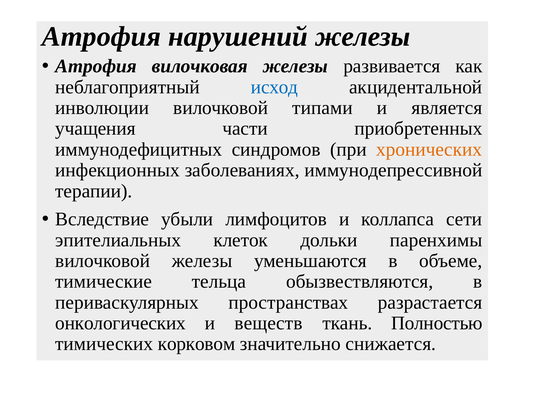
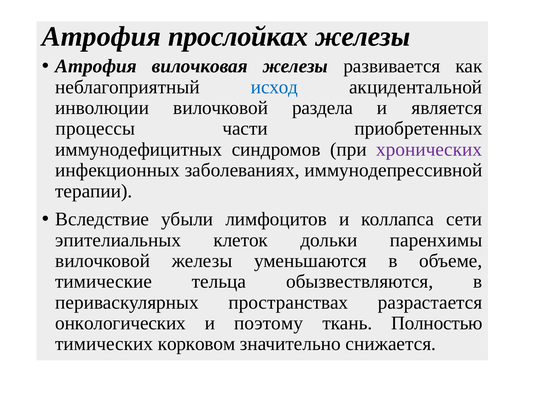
нарушений: нарушений -> прослойках
типами: типами -> раздела
учащения: учащения -> процессы
хронических colour: orange -> purple
веществ: веществ -> поэтому
